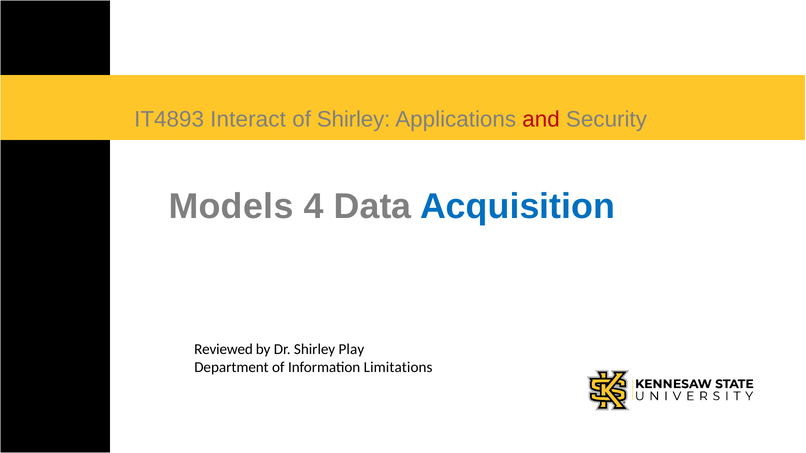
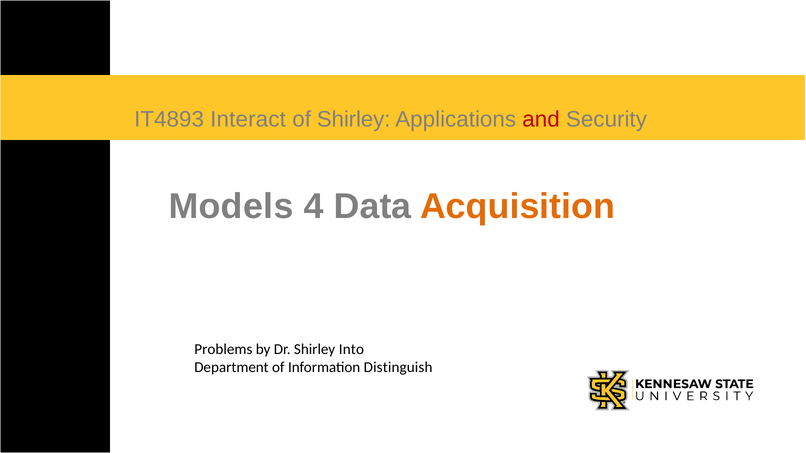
Acquisition colour: blue -> orange
Reviewed: Reviewed -> Problems
Play: Play -> Into
Limitations: Limitations -> Distinguish
